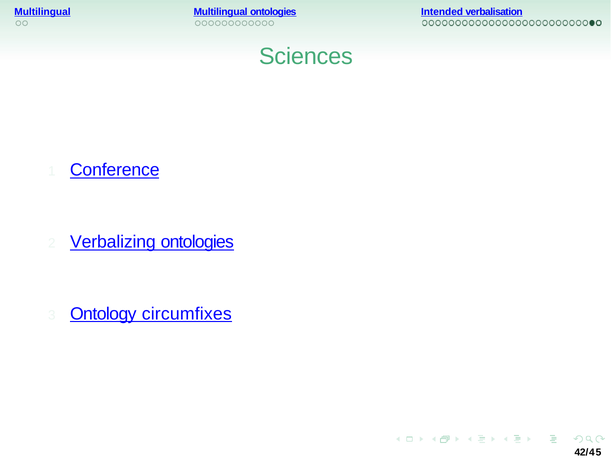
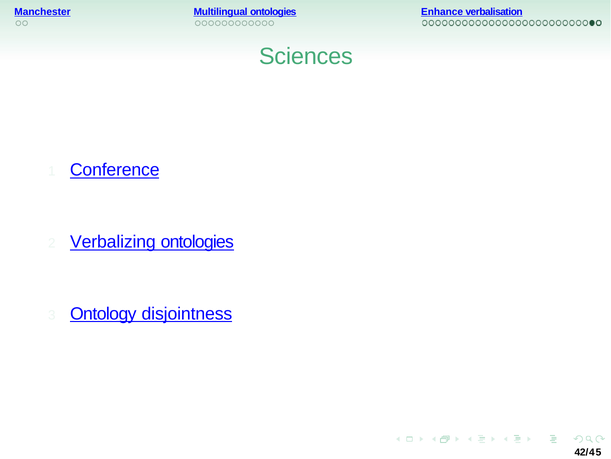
Multilingual at (42, 12): Multilingual -> Manchester
Intended: Intended -> Enhance
circumfixes: circumfixes -> disjointness
